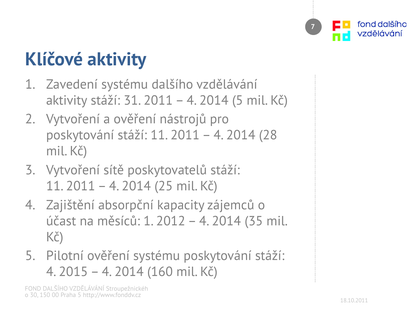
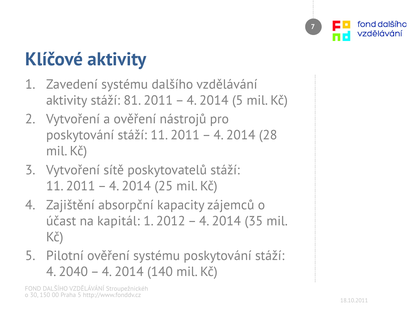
31: 31 -> 81
měsíců: měsíců -> kapitál
2015: 2015 -> 2040
160: 160 -> 140
